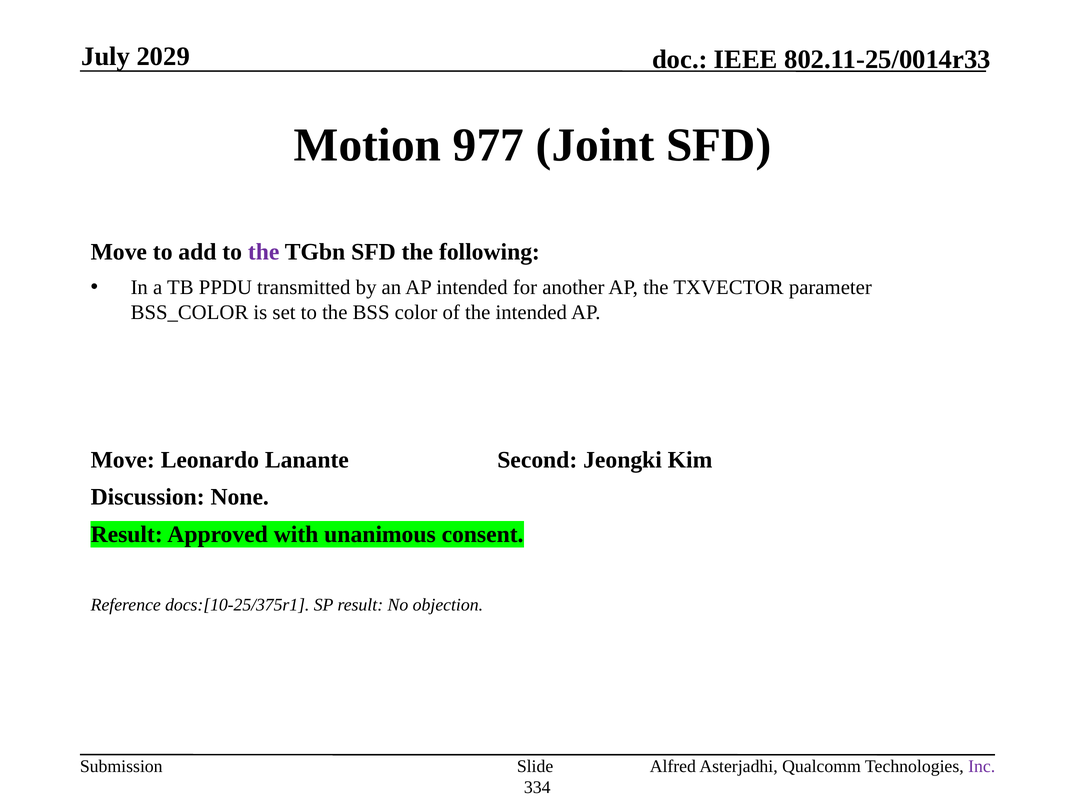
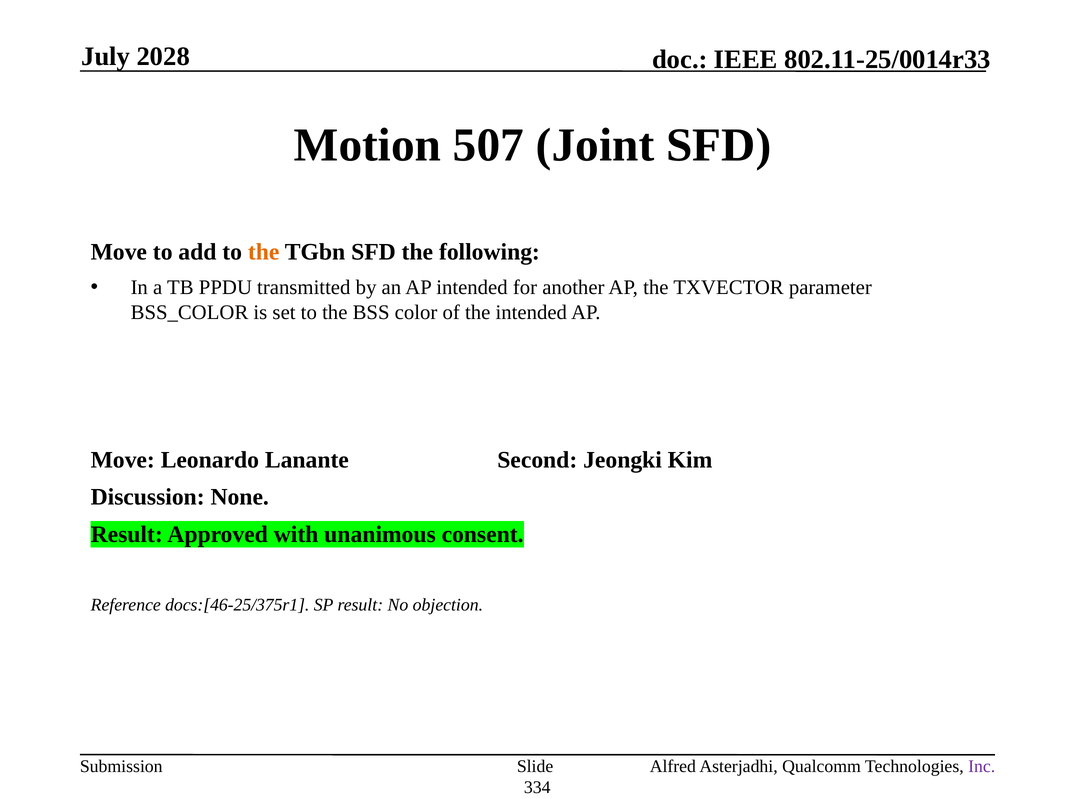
2029: 2029 -> 2028
977: 977 -> 507
the at (264, 252) colour: purple -> orange
docs:[10-25/375r1: docs:[10-25/375r1 -> docs:[46-25/375r1
